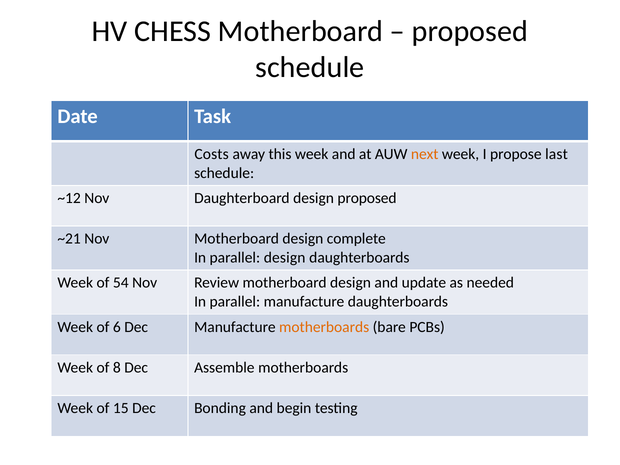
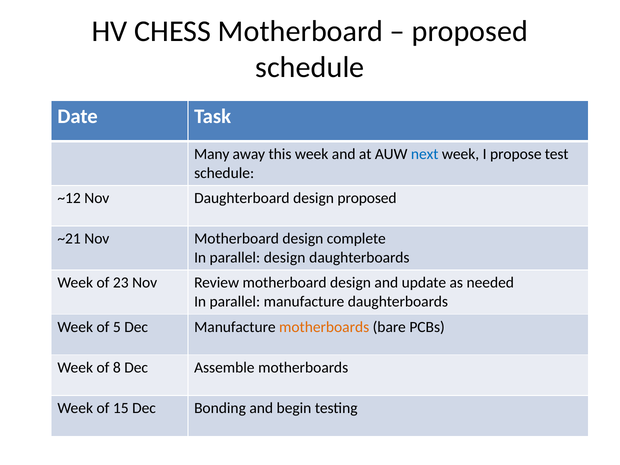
Costs: Costs -> Many
next colour: orange -> blue
last: last -> test
54: 54 -> 23
6: 6 -> 5
